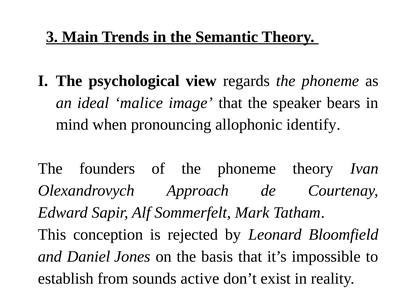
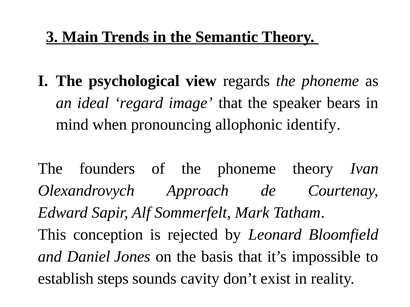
malice: malice -> regard
from: from -> steps
active: active -> cavity
